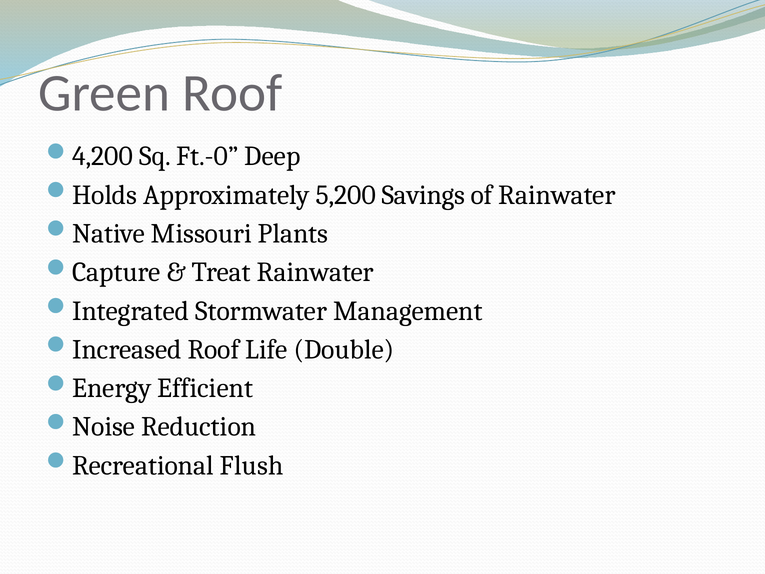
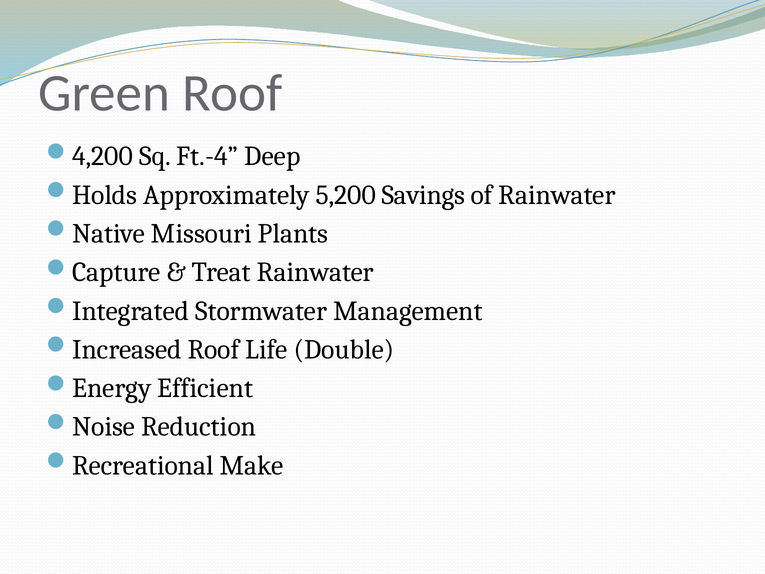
Ft.-0: Ft.-0 -> Ft.-4
Flush: Flush -> Make
